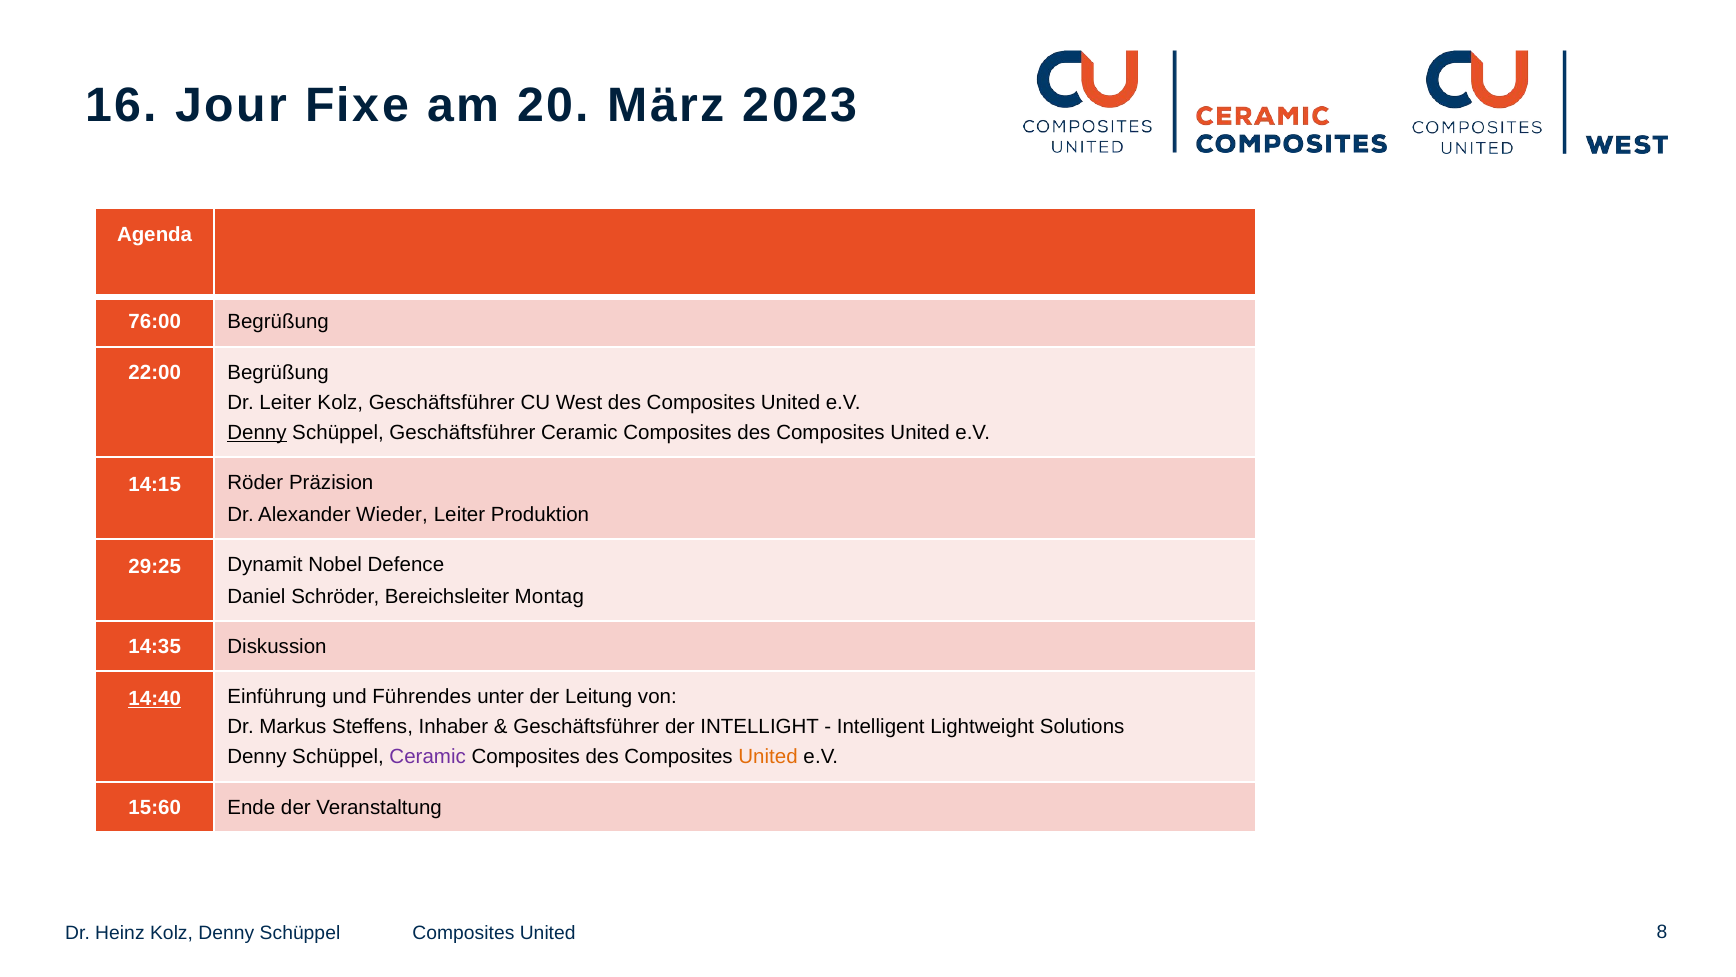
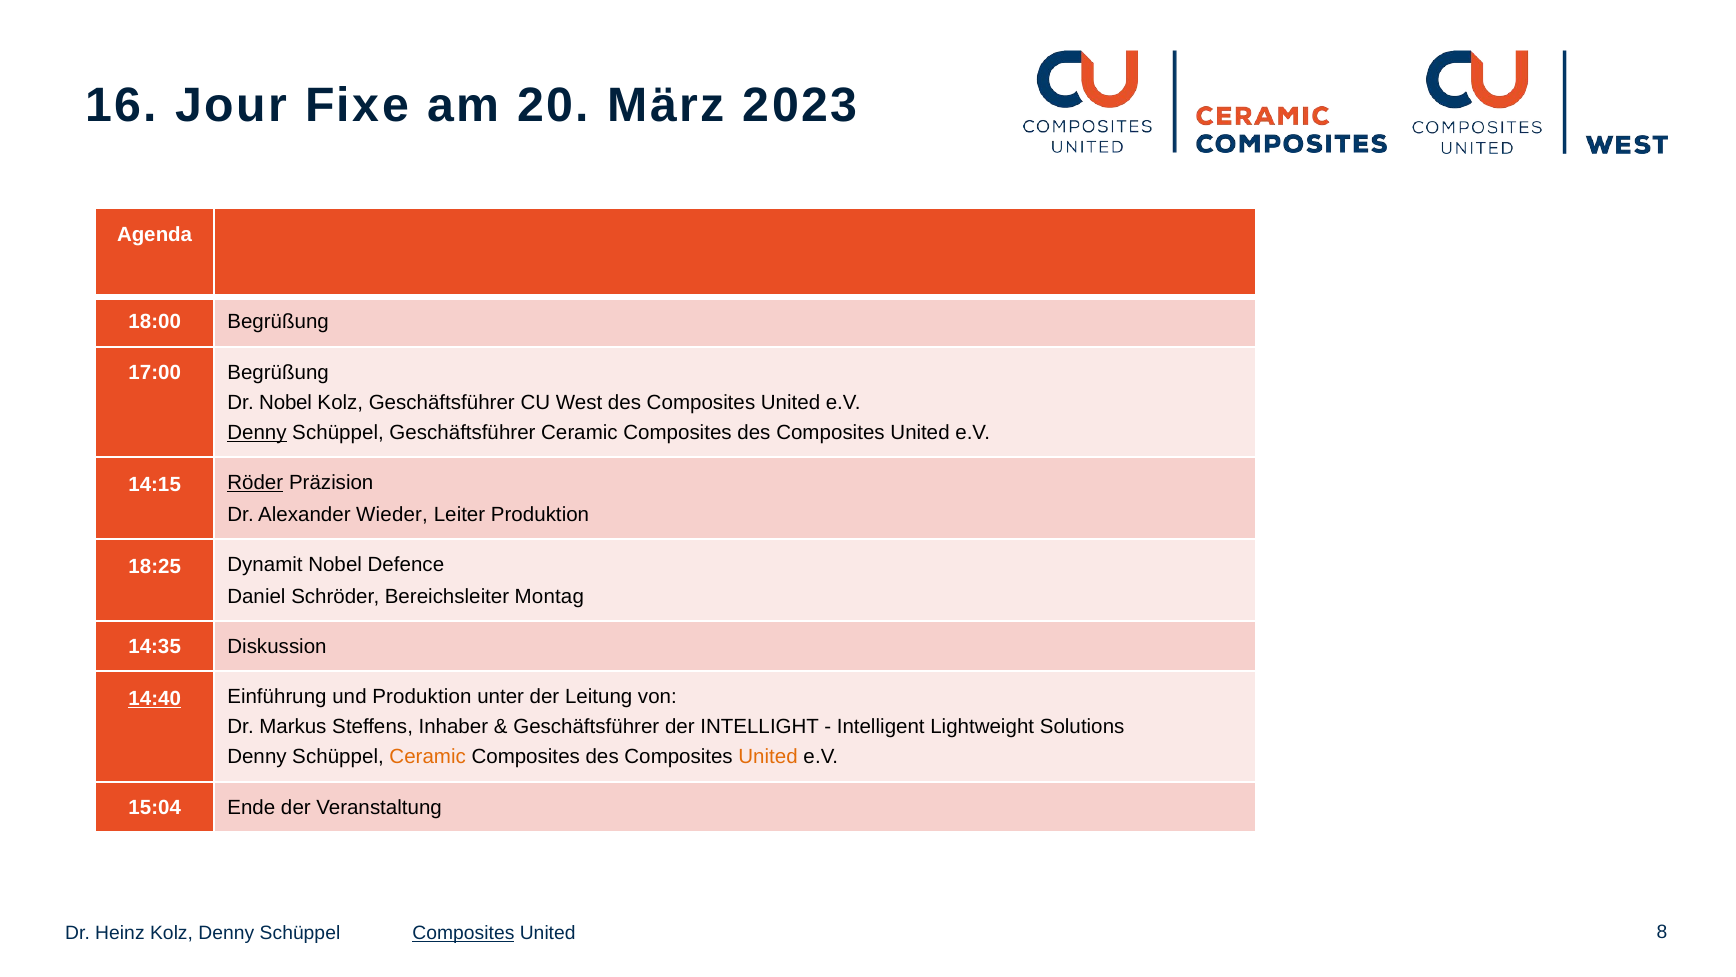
76:00: 76:00 -> 18:00
22:00: 22:00 -> 17:00
Dr Leiter: Leiter -> Nobel
Röder underline: none -> present
29:25: 29:25 -> 18:25
und Führendes: Führendes -> Produktion
Ceramic at (428, 757) colour: purple -> orange
15:60: 15:60 -> 15:04
Composites at (463, 932) underline: none -> present
